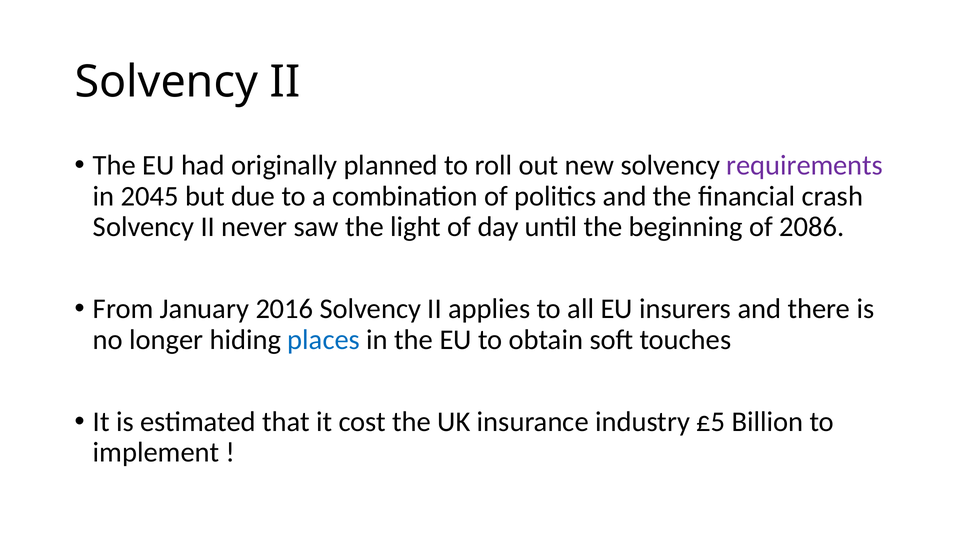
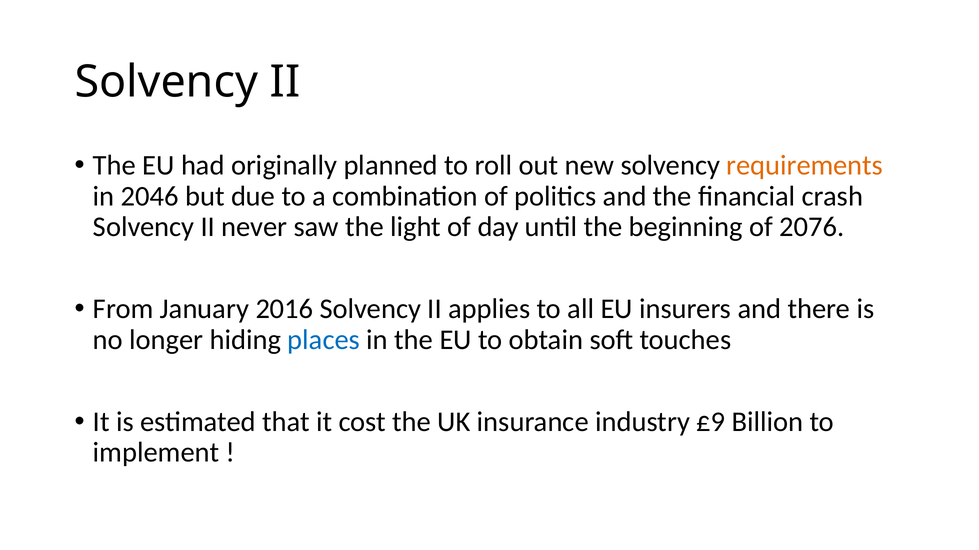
requirements colour: purple -> orange
2045: 2045 -> 2046
2086: 2086 -> 2076
£5: £5 -> £9
